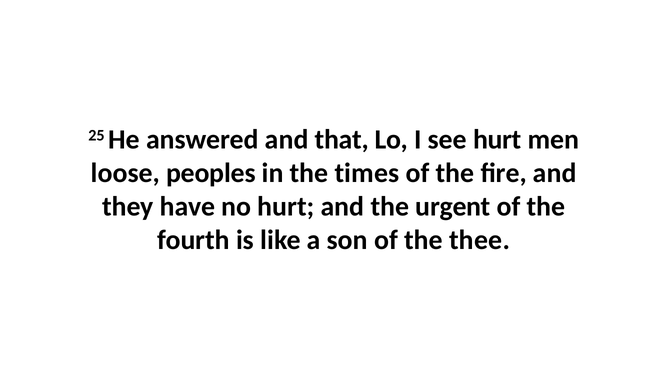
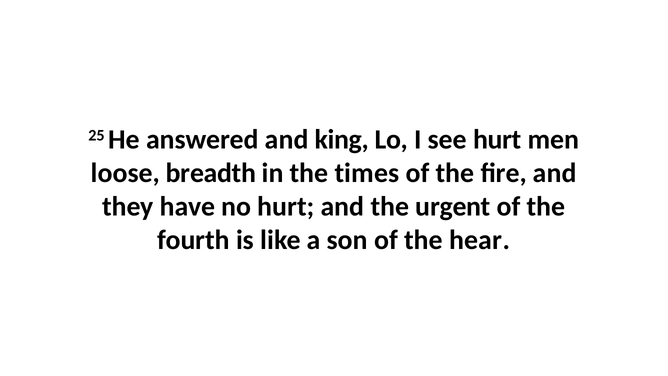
that: that -> king
peoples: peoples -> breadth
thee: thee -> hear
